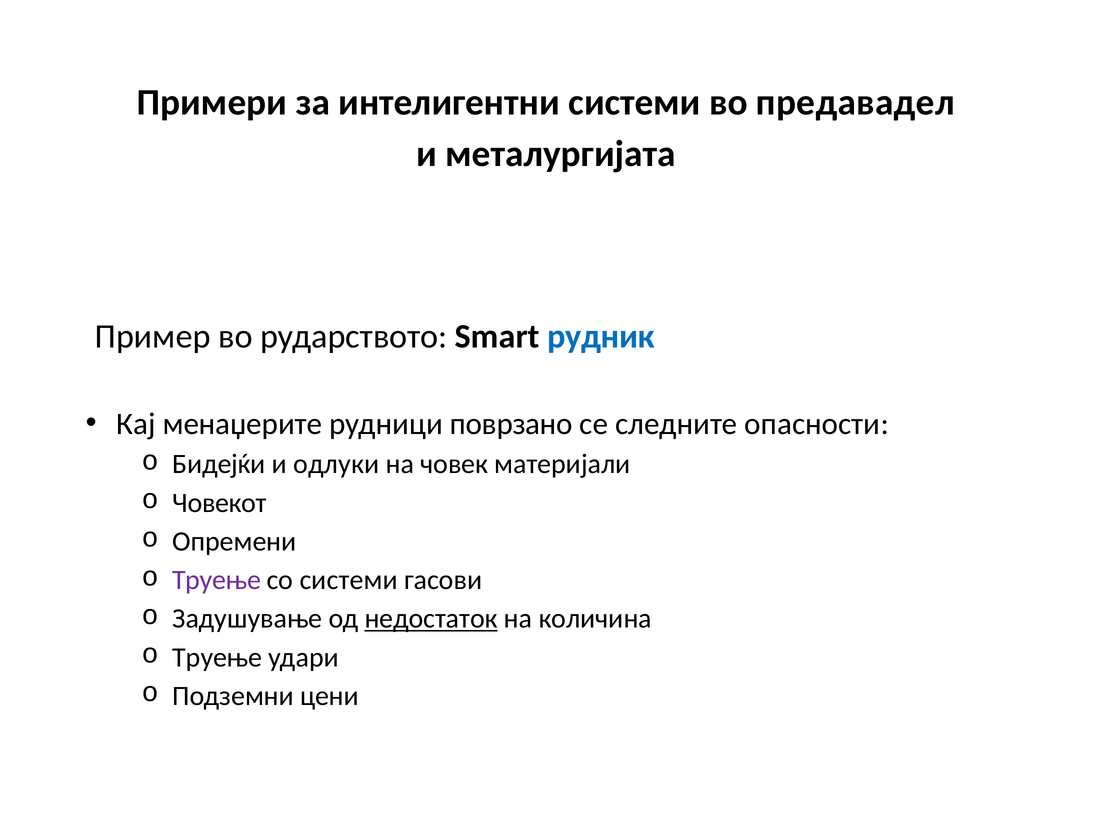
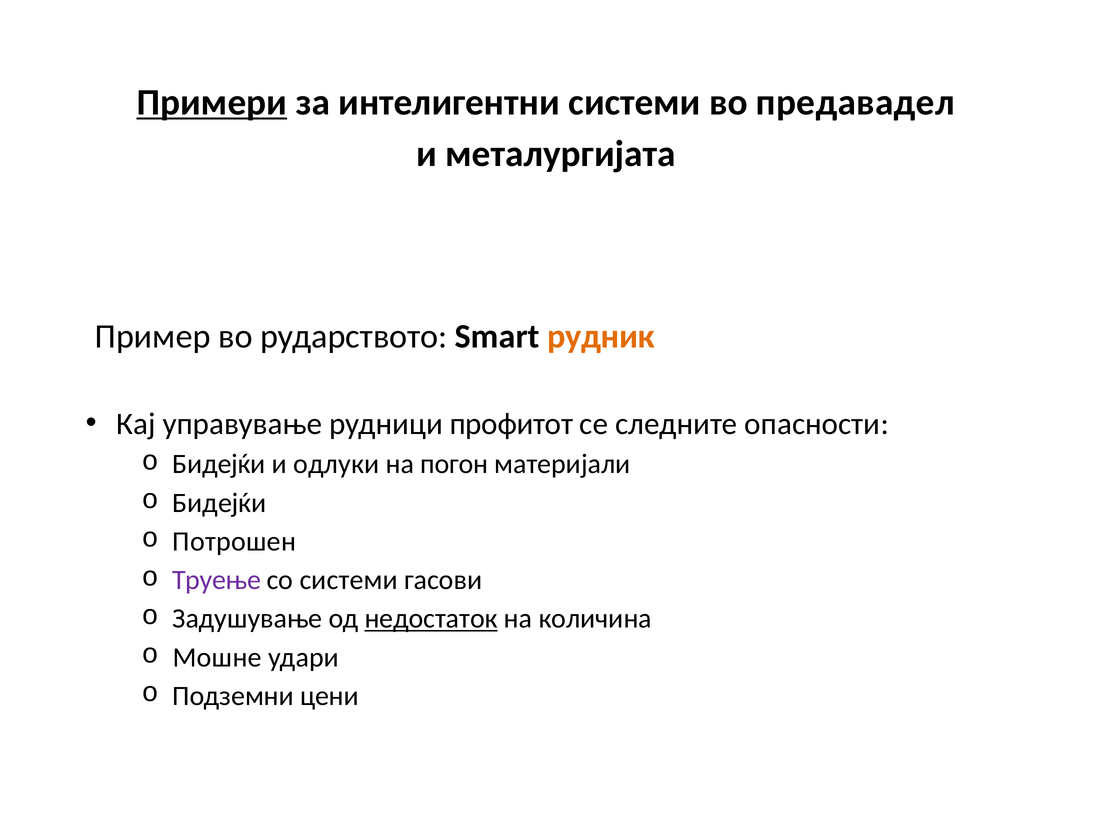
Примери underline: none -> present
рудник colour: blue -> orange
менаџерите: менаџерите -> управување
поврзано: поврзано -> профитот
човек: човек -> погон
Човекот at (220, 503): Човекот -> Бидејќи
Опремени: Опремени -> Потрошен
Труење at (217, 657): Труење -> Мошне
